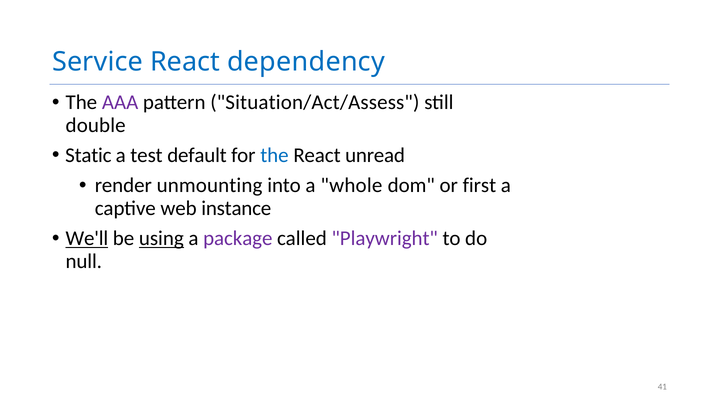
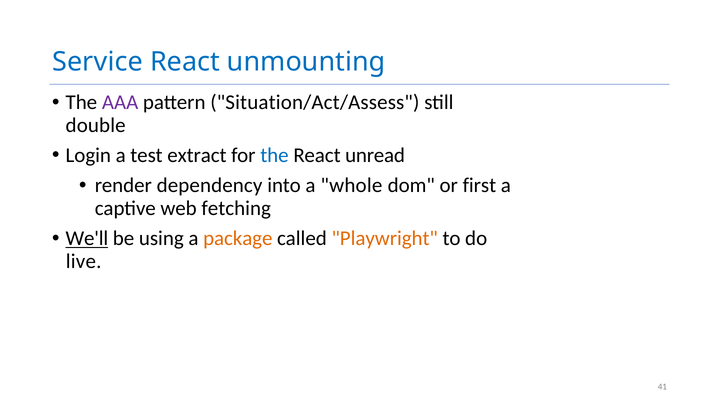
dependency: dependency -> unmounting
Static: Static -> Login
default: default -> extract
unmounting: unmounting -> dependency
instance: instance -> fetching
using underline: present -> none
package colour: purple -> orange
Playwright colour: purple -> orange
null: null -> live
